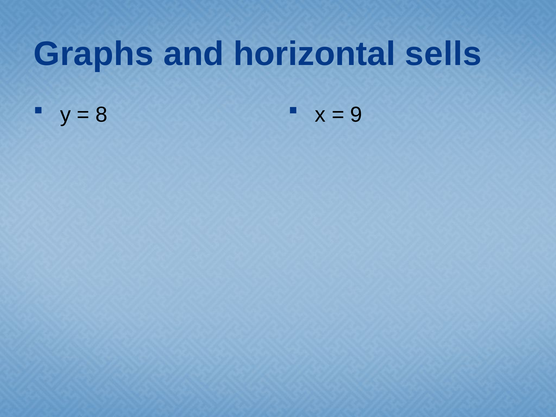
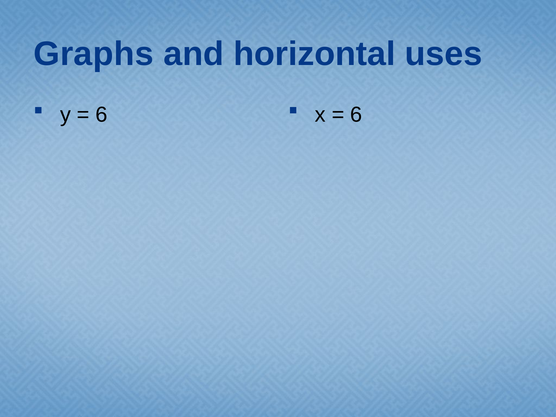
sells: sells -> uses
8 at (102, 115): 8 -> 6
9 at (356, 115): 9 -> 6
